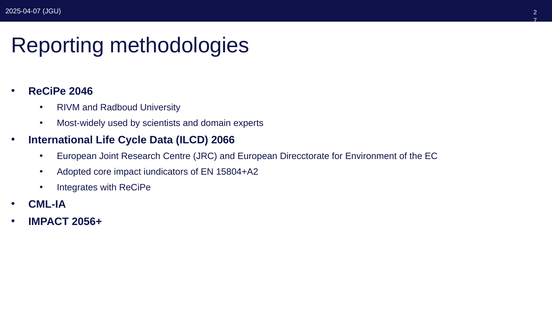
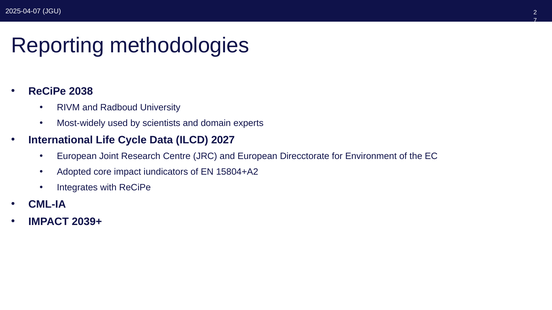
2046: 2046 -> 2038
2066: 2066 -> 2027
2056+: 2056+ -> 2039+
